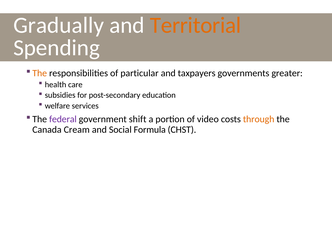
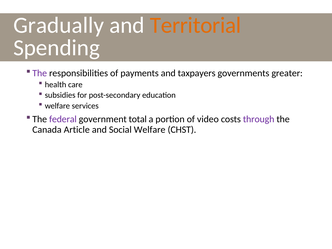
The at (40, 73) colour: orange -> purple
particular: particular -> payments
shift: shift -> total
through colour: orange -> purple
Cream: Cream -> Article
Social Formula: Formula -> Welfare
